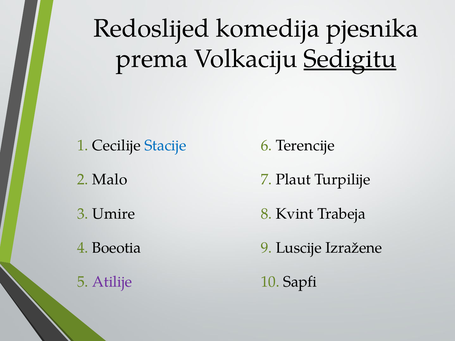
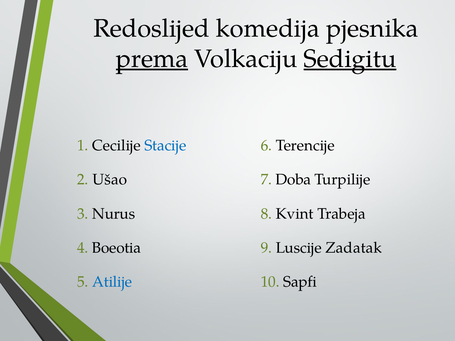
prema underline: none -> present
Malo: Malo -> Ušao
Plaut: Plaut -> Doba
Umire: Umire -> Nurus
Izražene: Izražene -> Zadatak
Atilije colour: purple -> blue
